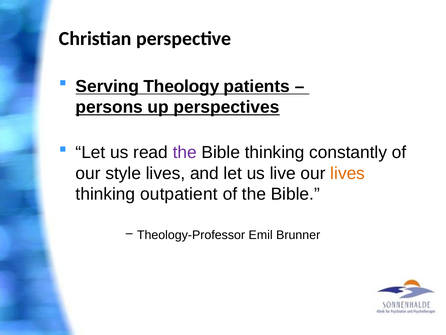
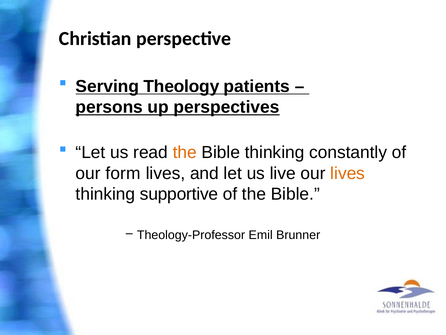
the at (185, 152) colour: purple -> orange
style: style -> form
outpatient: outpatient -> supportive
